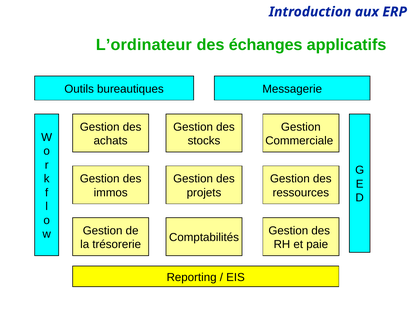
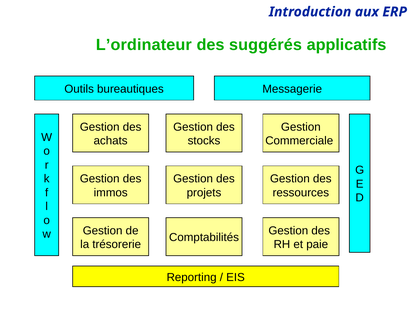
échanges: échanges -> suggérés
